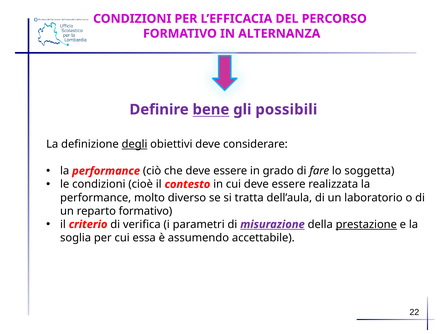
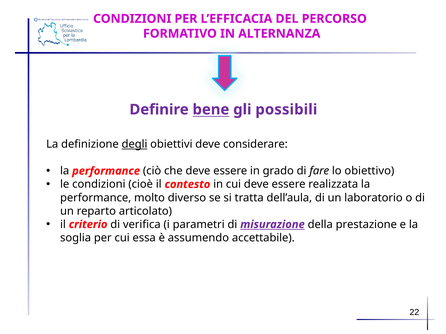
soggetta: soggetta -> obiettivo
reparto formativo: formativo -> articolato
prestazione underline: present -> none
